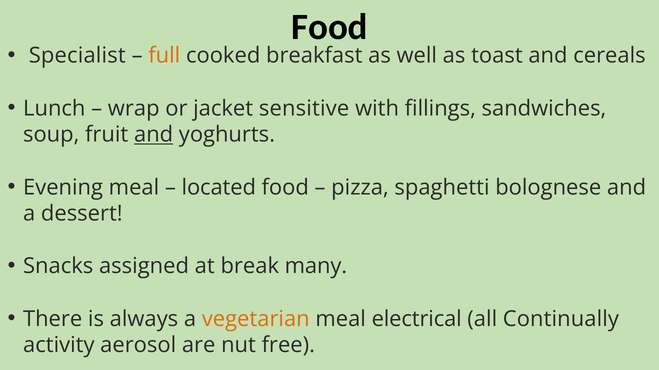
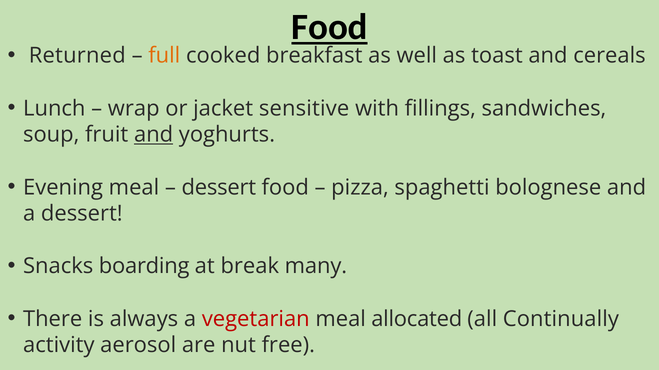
Food at (330, 27) underline: none -> present
Specialist: Specialist -> Returned
located at (219, 188): located -> dessert
assigned: assigned -> boarding
vegetarian colour: orange -> red
electrical: electrical -> allocated
